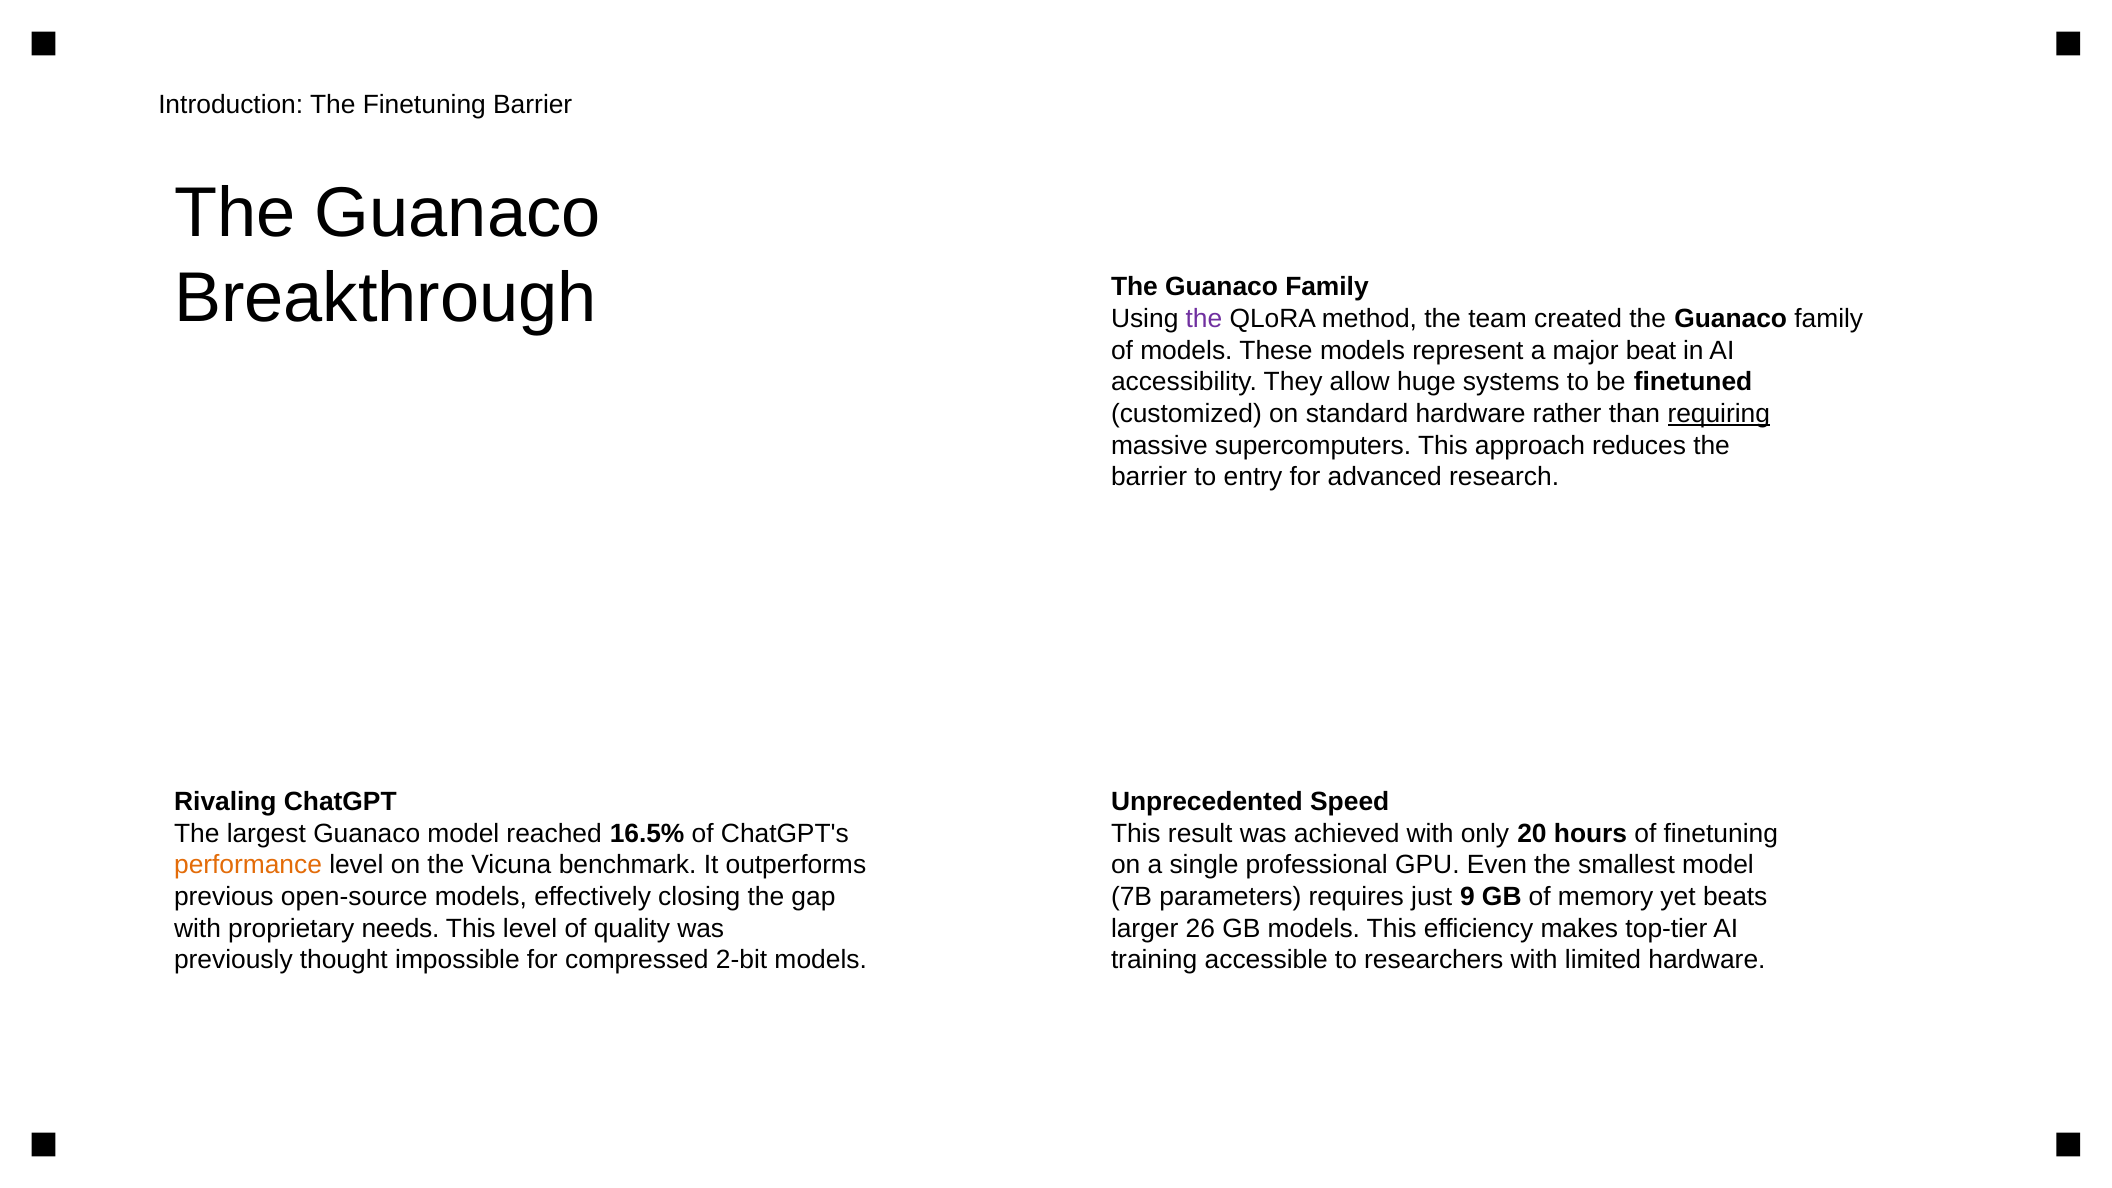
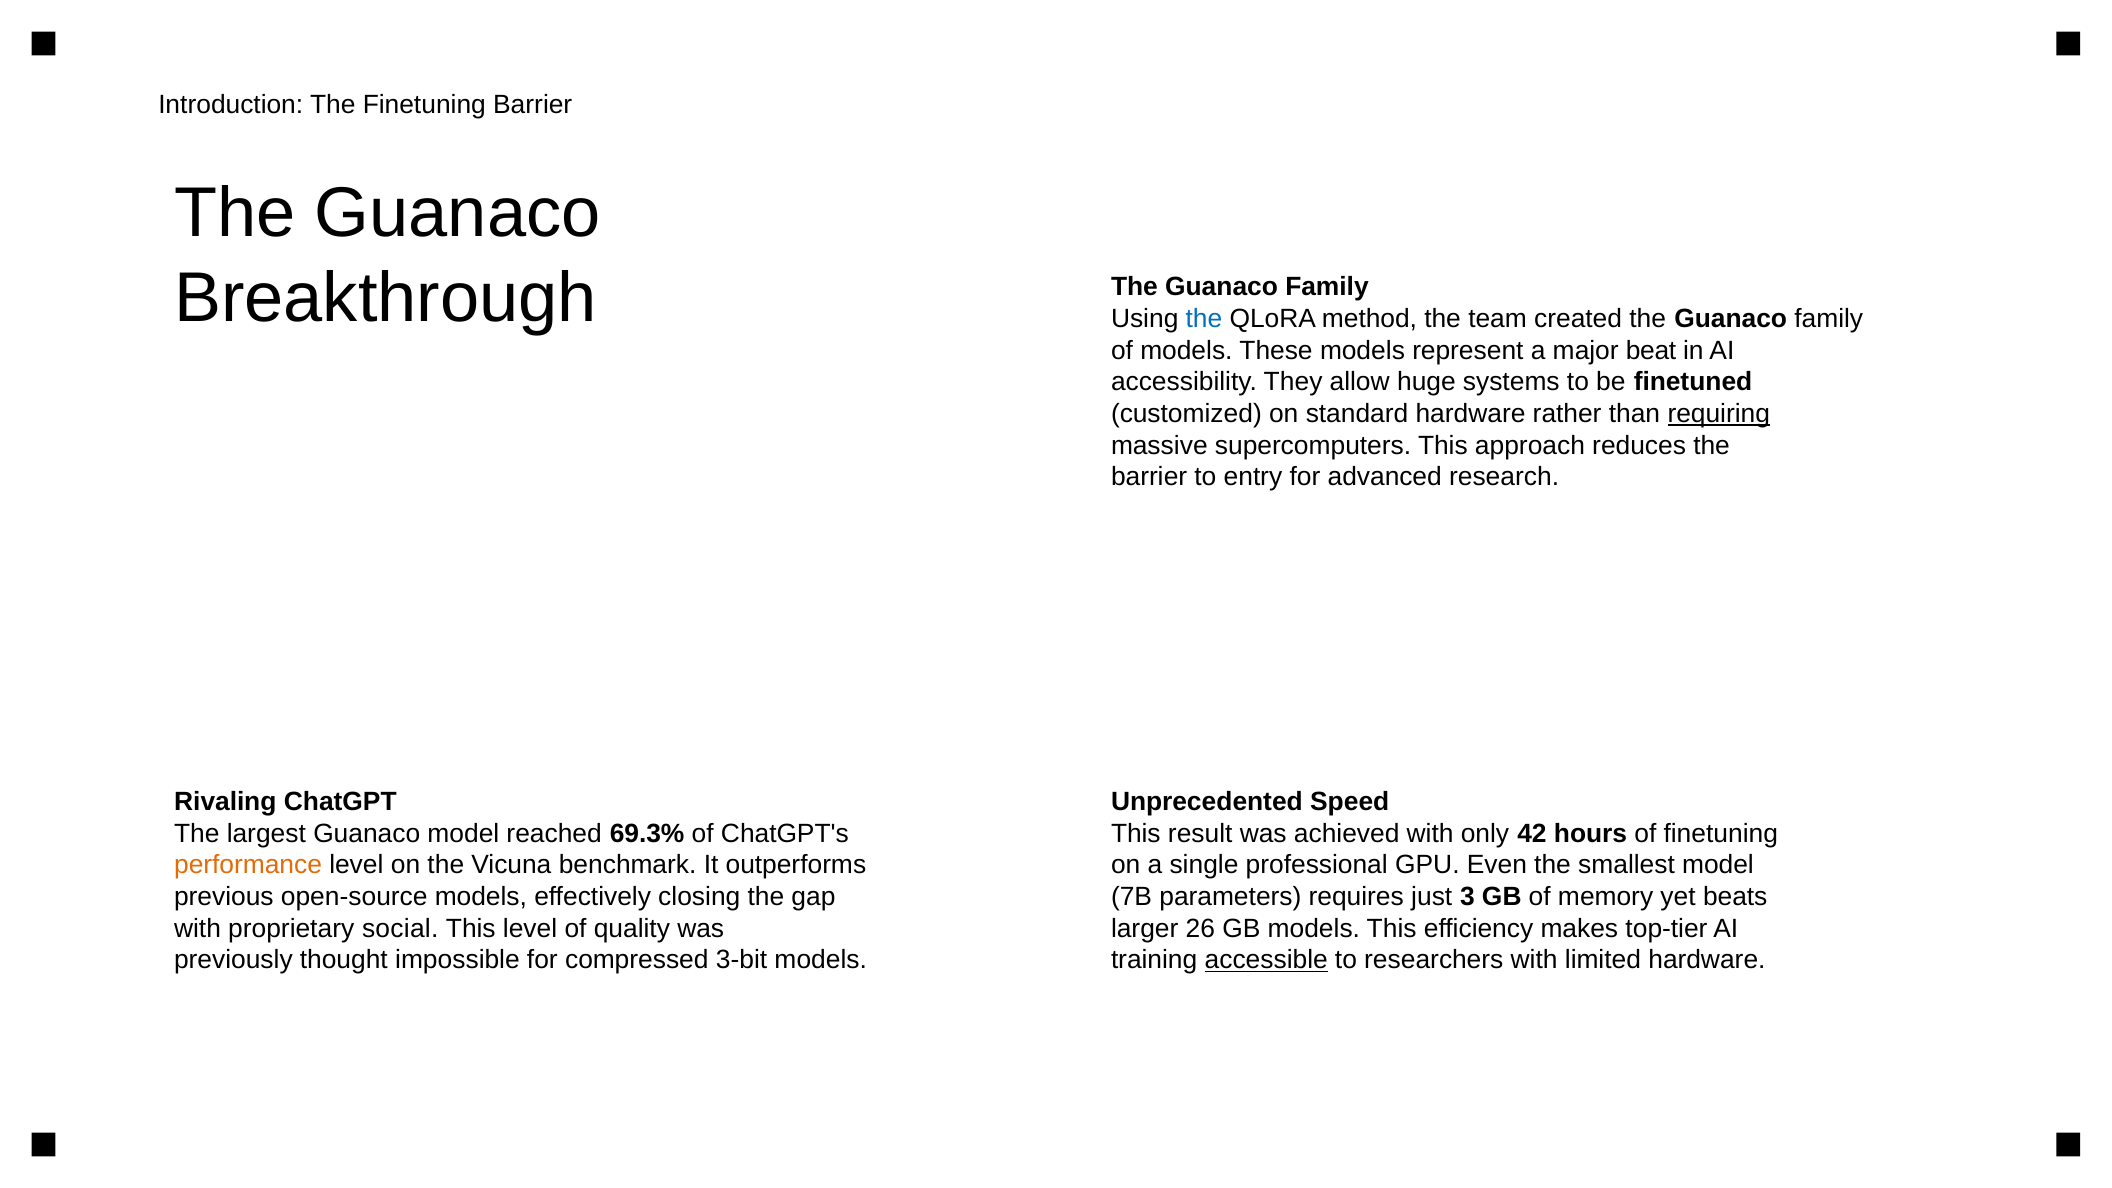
the at (1204, 319) colour: purple -> blue
16.5%: 16.5% -> 69.3%
20: 20 -> 42
9: 9 -> 3
needs: needs -> social
2-bit: 2-bit -> 3-bit
accessible underline: none -> present
